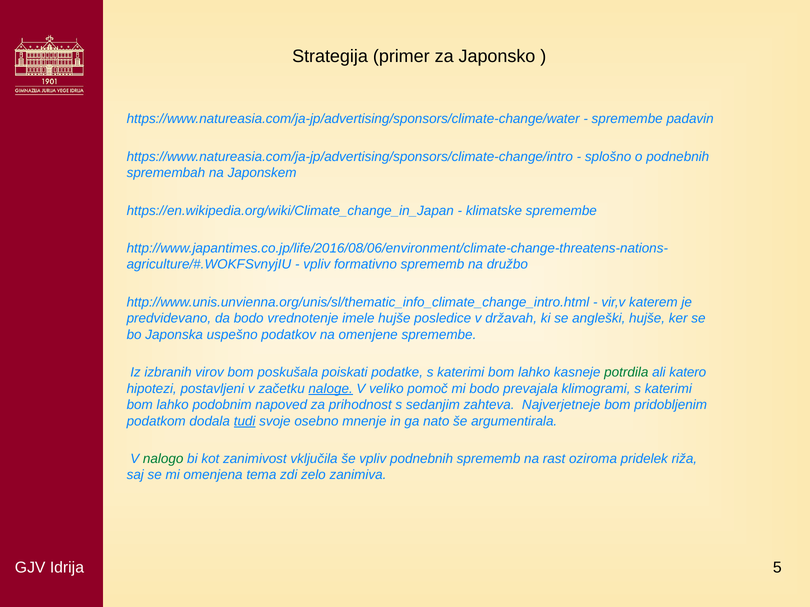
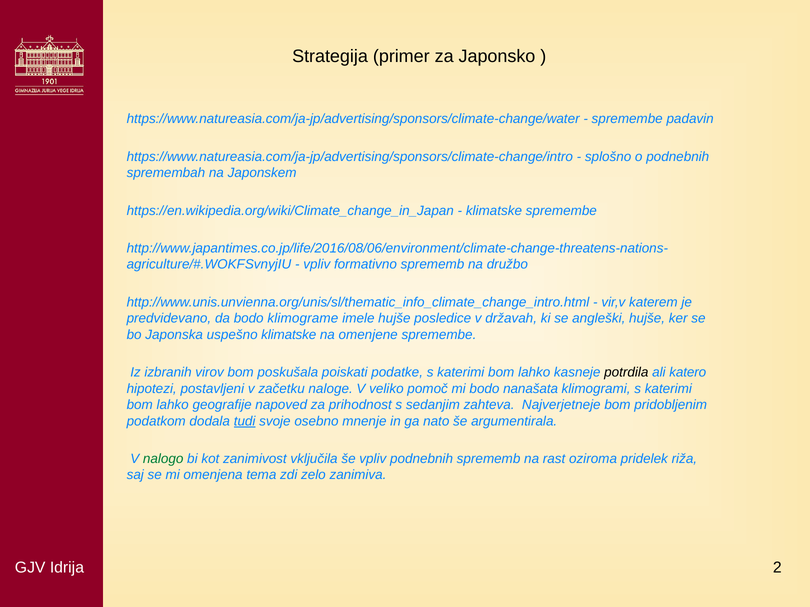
vrednotenje: vrednotenje -> klimograme
uspešno podatkov: podatkov -> klimatske
potrdila colour: green -> black
naloge underline: present -> none
prevajala: prevajala -> nanašata
podobnim: podobnim -> geografije
5: 5 -> 2
